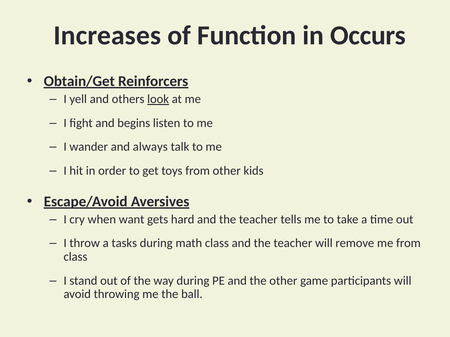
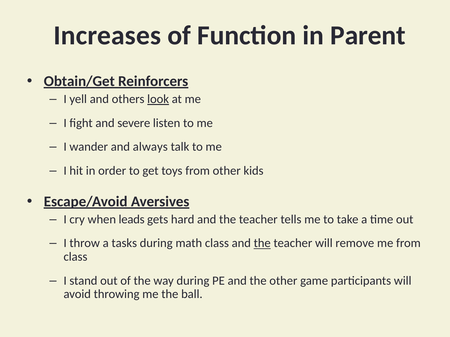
Occurs: Occurs -> Parent
begins: begins -> severe
want: want -> leads
the at (262, 244) underline: none -> present
